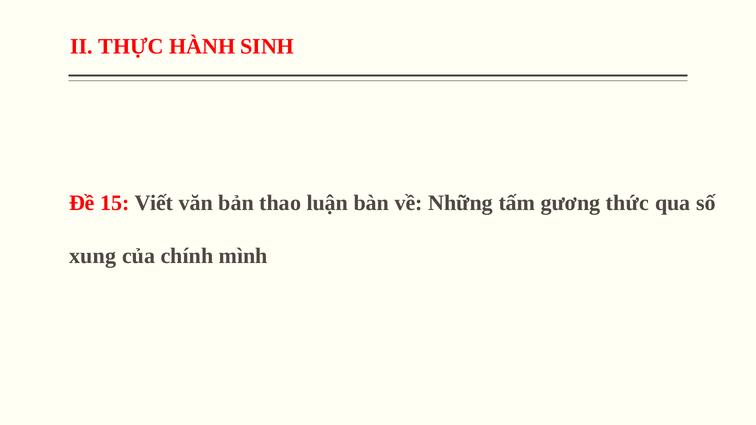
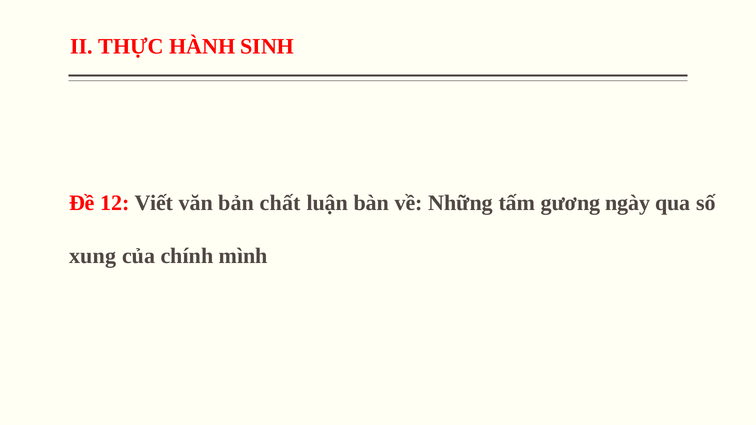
15: 15 -> 12
thao: thao -> chất
thức: thức -> ngày
